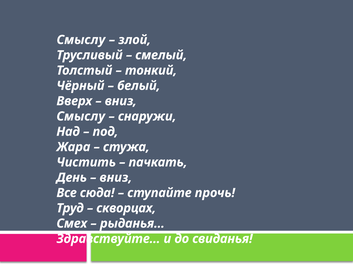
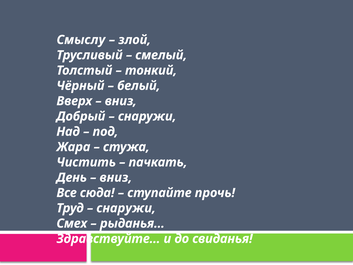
Смыслу at (81, 116): Смыслу -> Добрый
скворцах at (126, 208): скворцах -> снаружи
